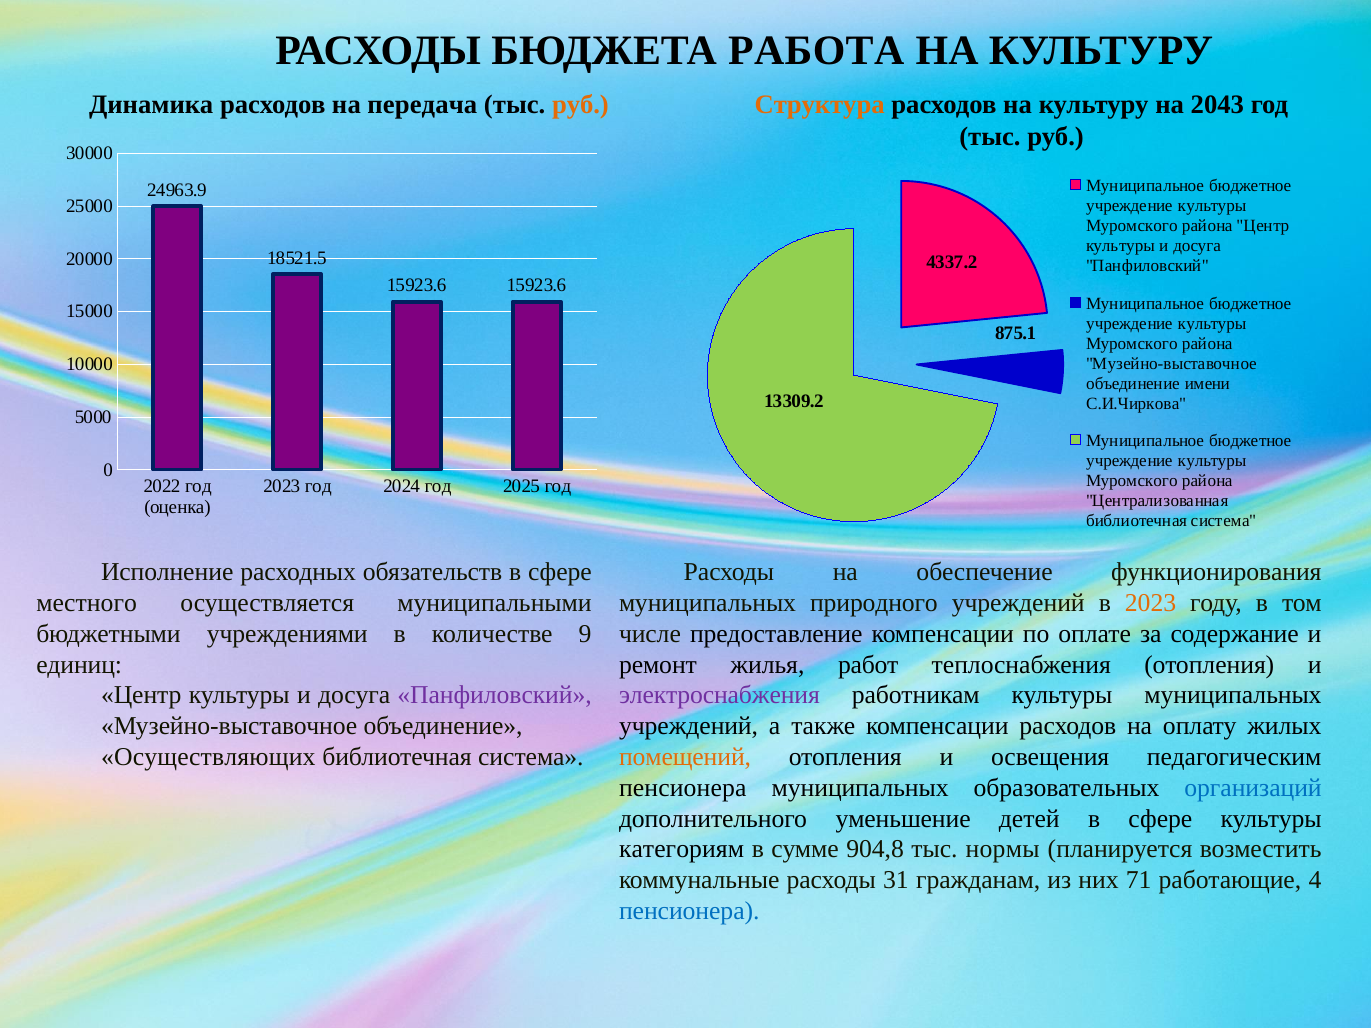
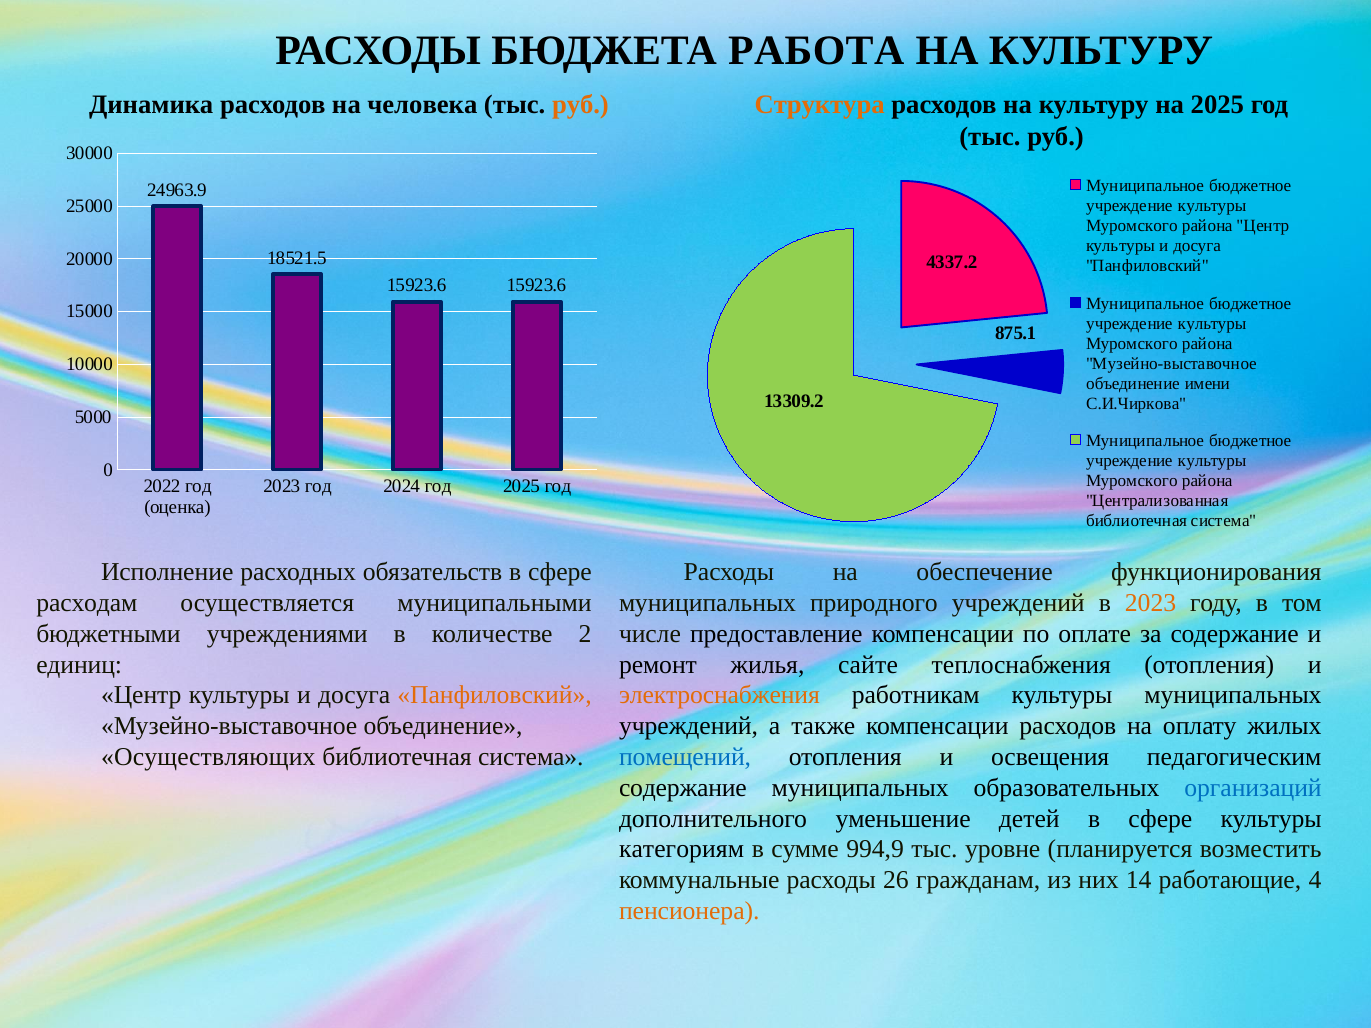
на 2043: 2043 -> 2025
передача: передача -> человека
местного: местного -> расходам
9: 9 -> 2
работ: работ -> сайте
Панфиловский at (495, 696) colour: purple -> orange
электроснабжения colour: purple -> orange
помещений colour: orange -> blue
пенсионера at (683, 788): пенсионера -> содержание
904,8: 904,8 -> 994,9
нормы: нормы -> уровне
31: 31 -> 26
71: 71 -> 14
пенсионера at (689, 911) colour: blue -> orange
